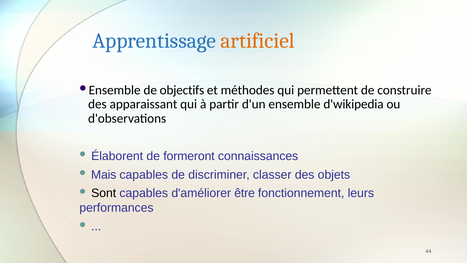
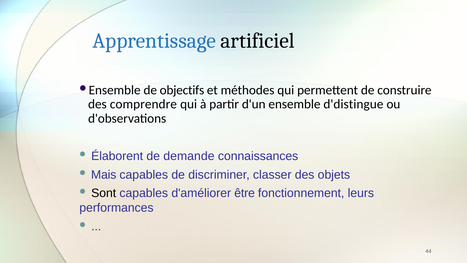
artificiel colour: orange -> black
apparaissant: apparaissant -> comprendre
d'wikipedia: d'wikipedia -> d'distingue
formeront: formeront -> demande
